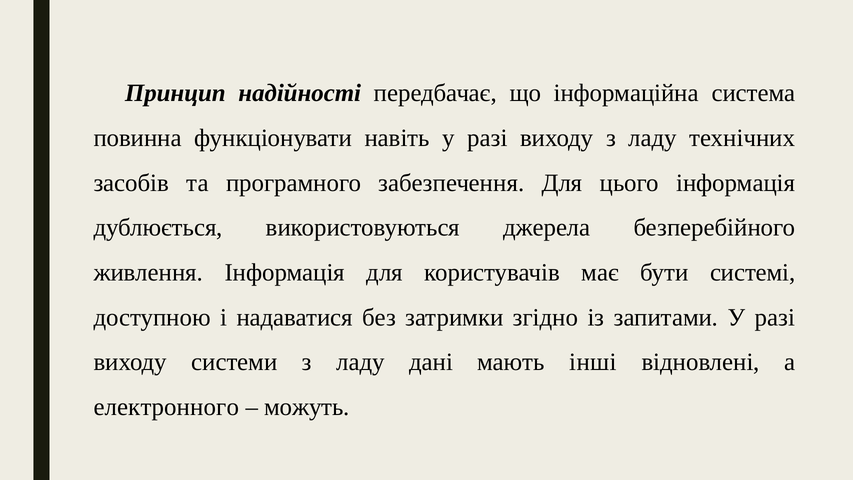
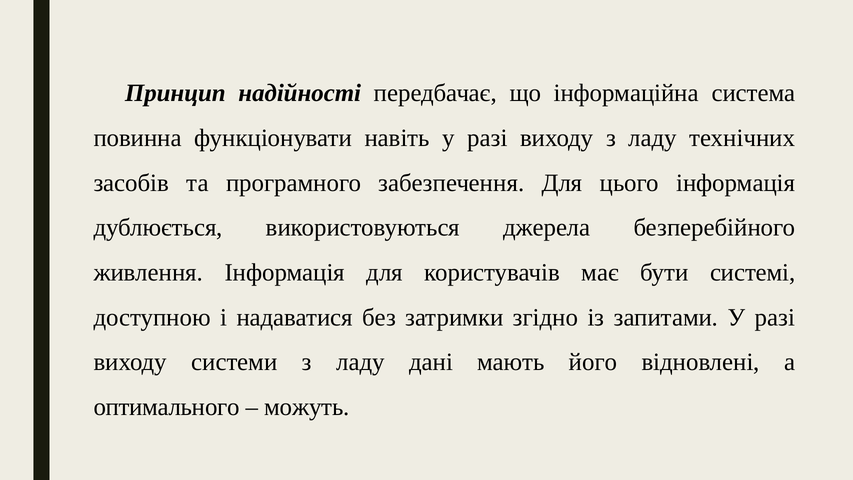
інші: інші -> його
електронного: електронного -> оптимального
